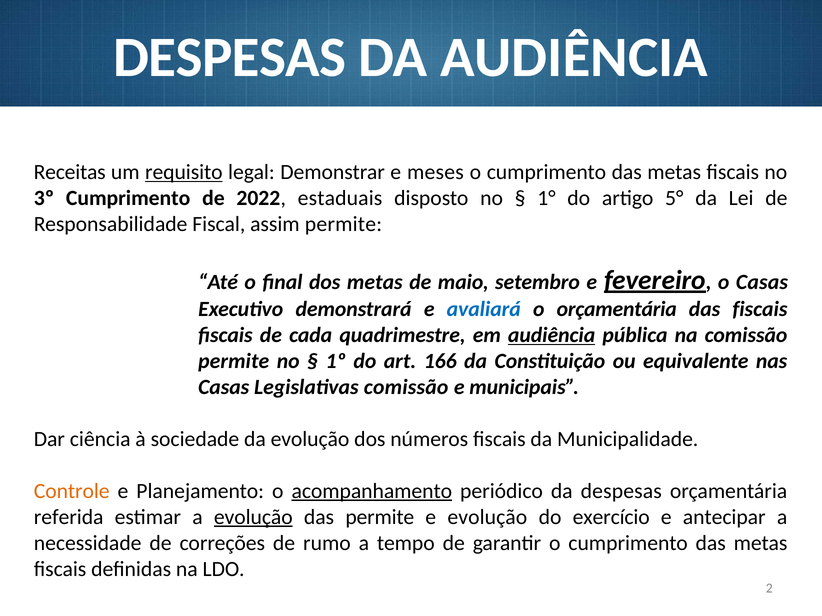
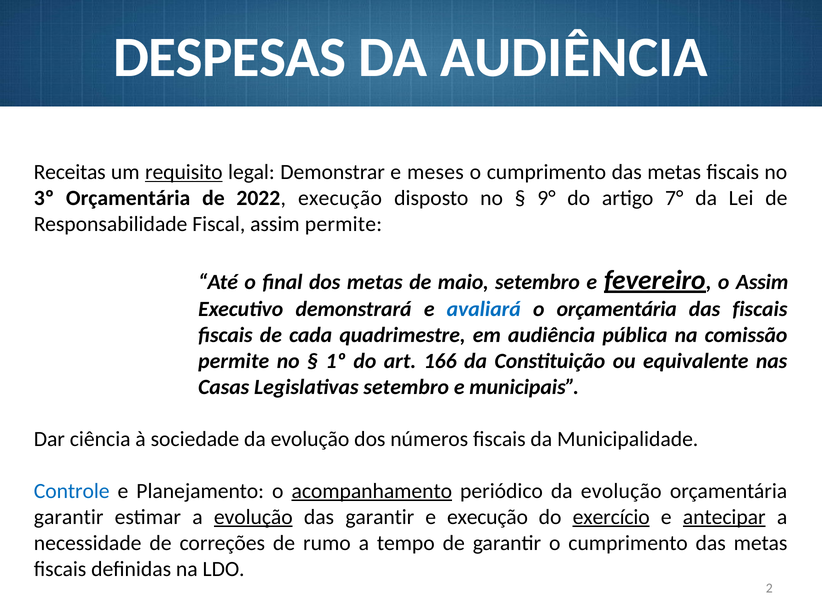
3º Cumprimento: Cumprimento -> Orçamentária
2022 estaduais: estaduais -> execução
1°: 1° -> 9°
5°: 5° -> 7°
o Casas: Casas -> Assim
audiência at (552, 335) underline: present -> none
Legislativas comissão: comissão -> setembro
Controle colour: orange -> blue
periódico da despesas: despesas -> evolução
referida at (69, 518): referida -> garantir
das permite: permite -> garantir
e evolução: evolução -> execução
exercício underline: none -> present
antecipar underline: none -> present
